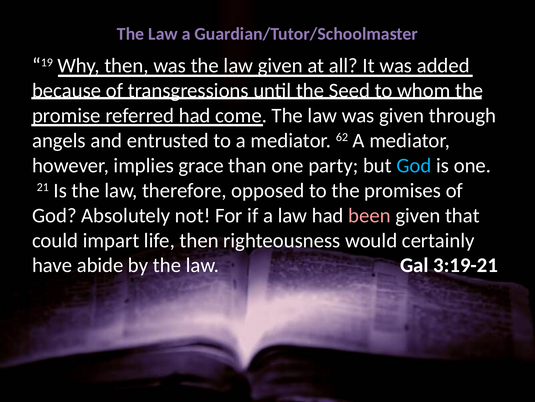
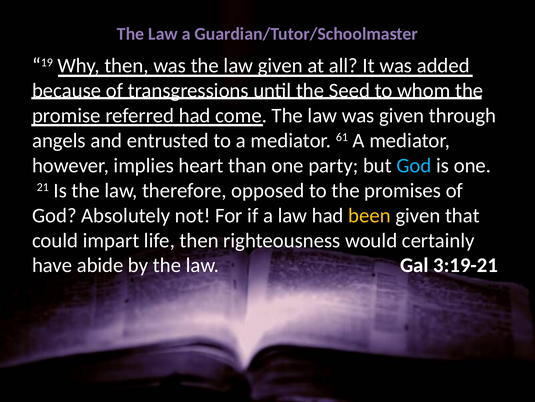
62: 62 -> 61
grace: grace -> heart
been colour: pink -> yellow
